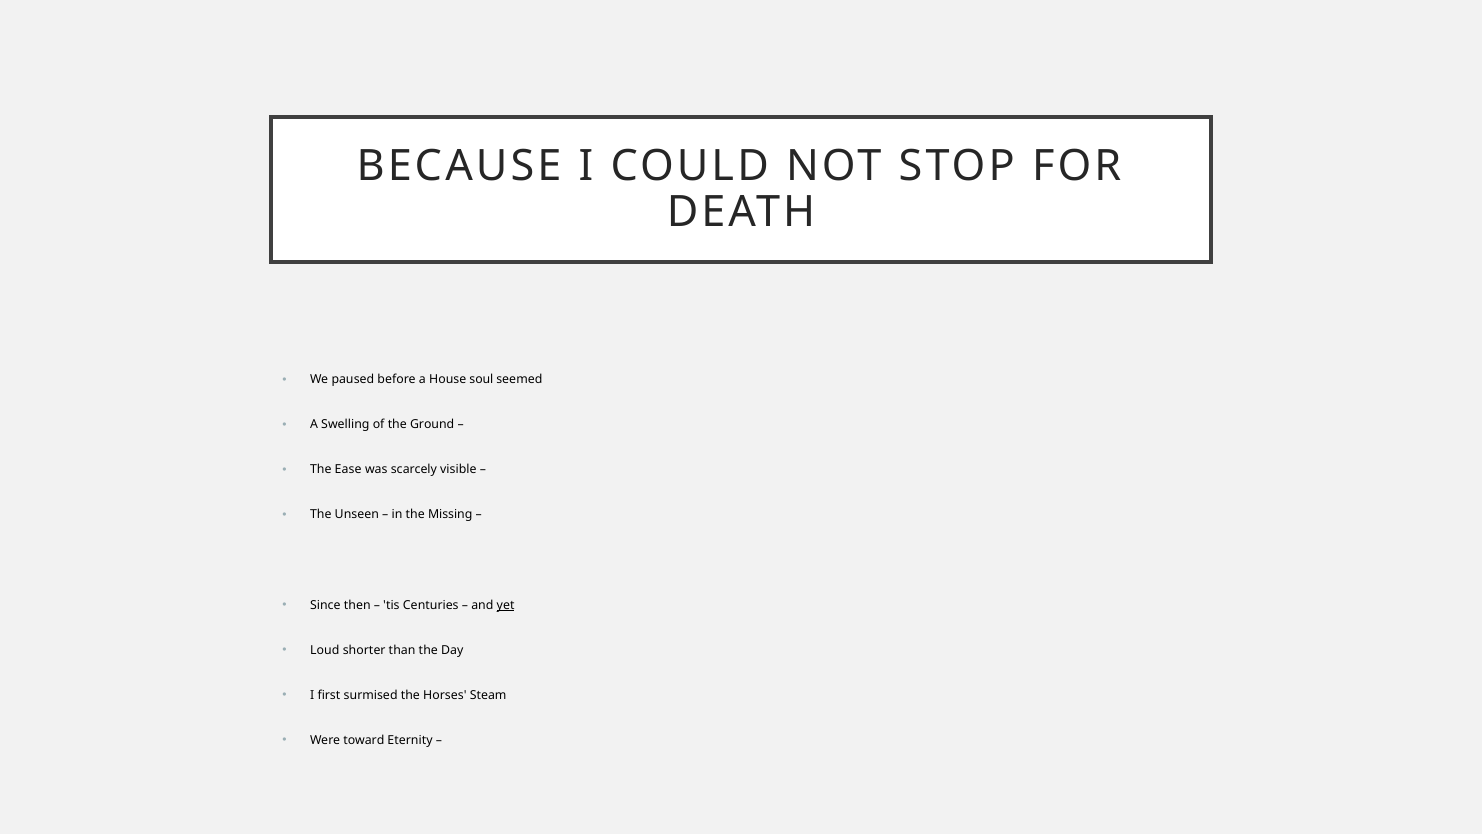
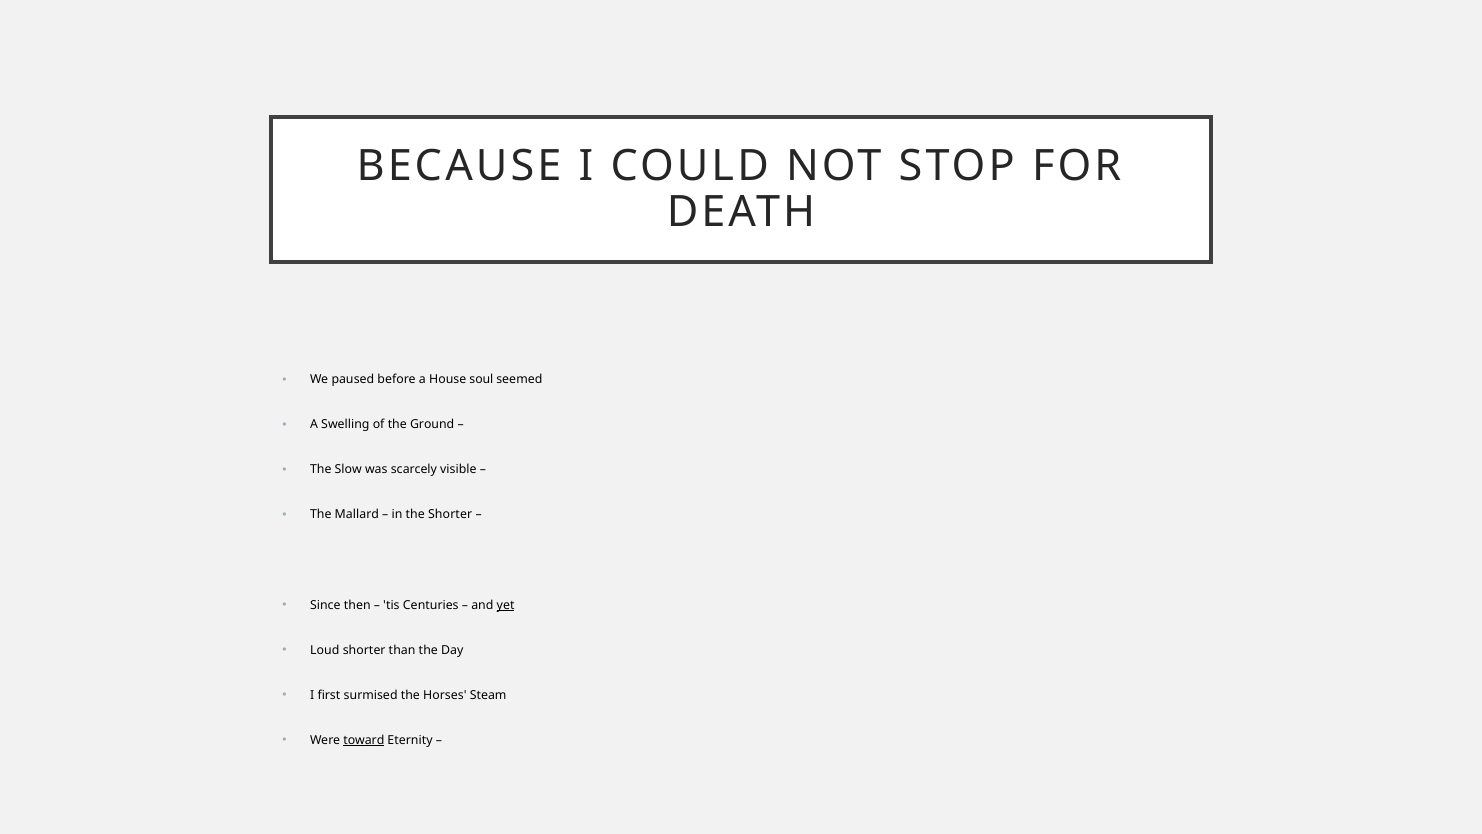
Ease: Ease -> Slow
Unseen: Unseen -> Mallard
the Missing: Missing -> Shorter
toward underline: none -> present
